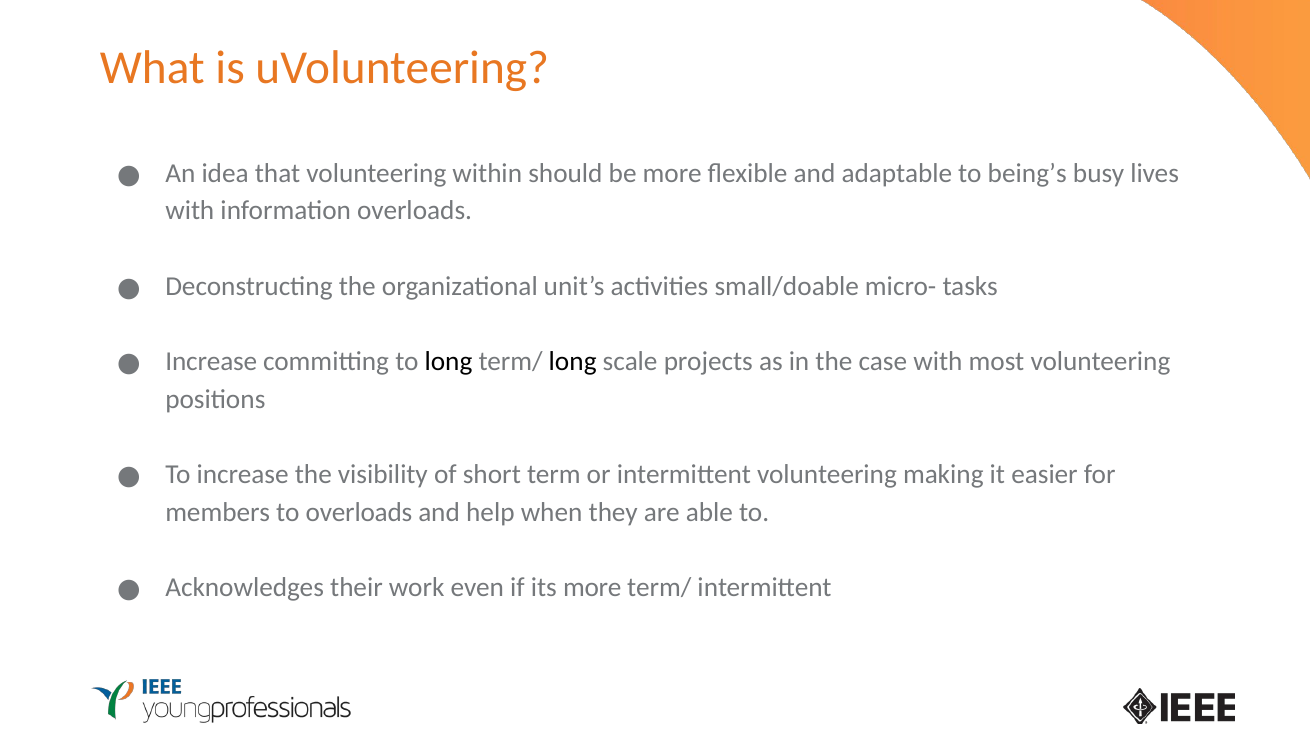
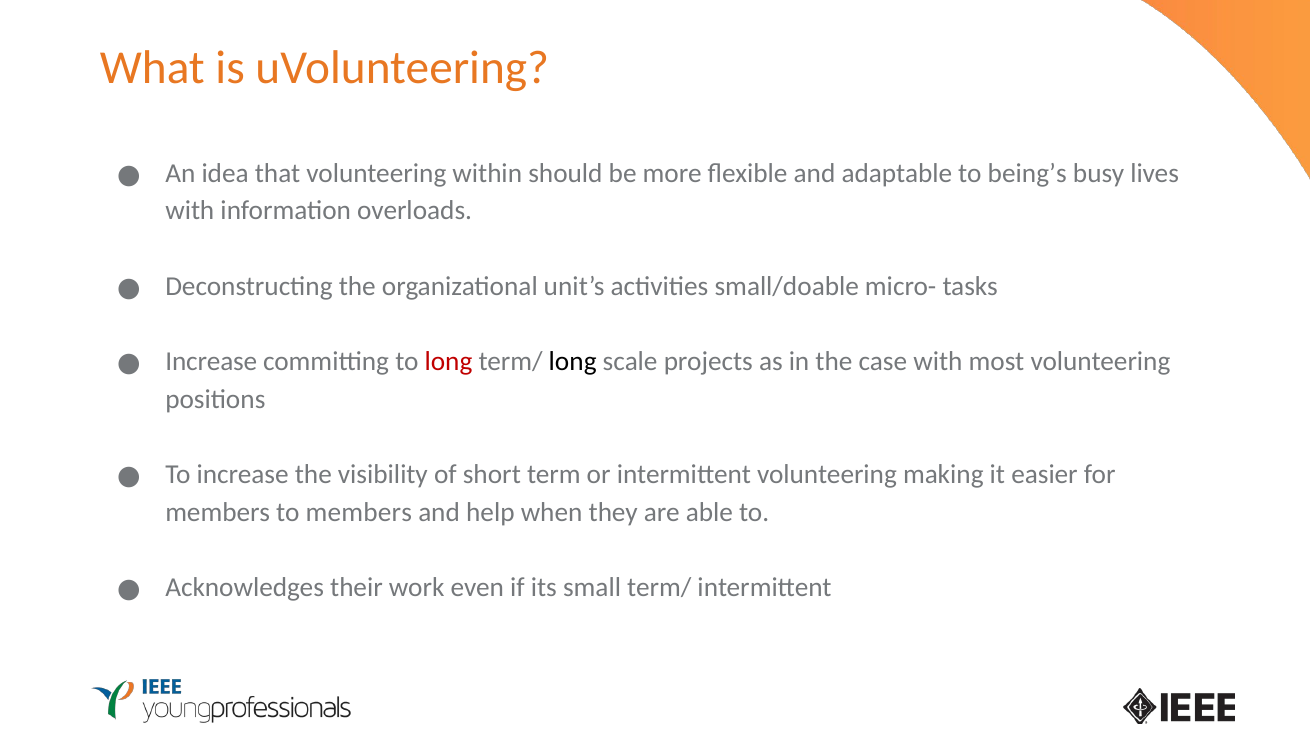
long at (448, 361) colour: black -> red
to overloads: overloads -> members
its more: more -> small
